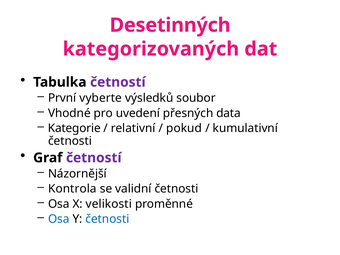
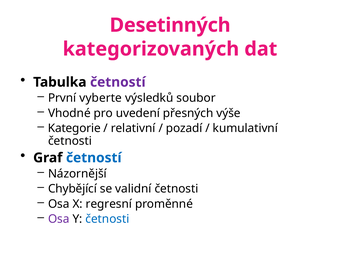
data: data -> výše
pokud: pokud -> pozadí
četností at (94, 158) colour: purple -> blue
Kontrola: Kontrola -> Chybějící
velikosti: velikosti -> regresní
Osa at (59, 219) colour: blue -> purple
